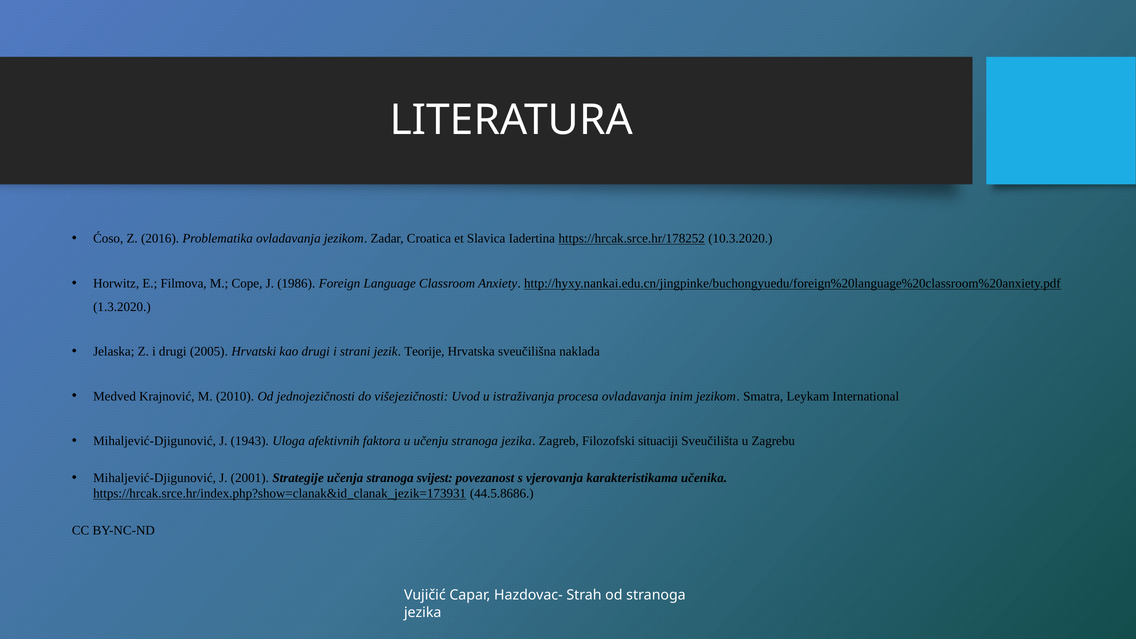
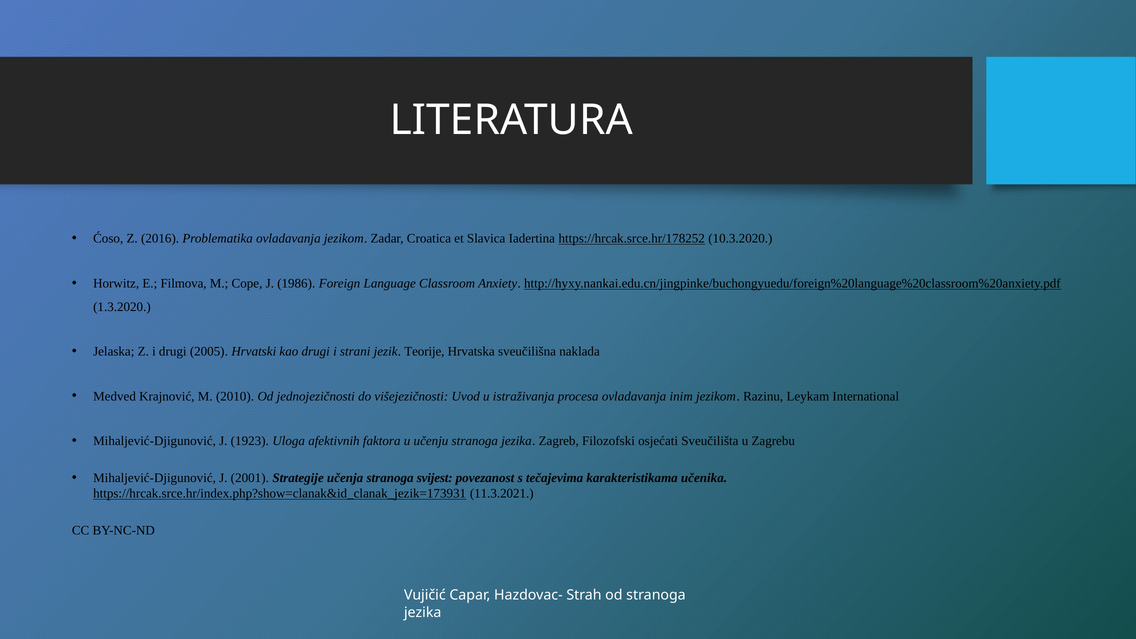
Smatra: Smatra -> Razinu
1943: 1943 -> 1923
situaciji: situaciji -> osjećati
vjerovanja: vjerovanja -> tečajevima
44.5.8686: 44.5.8686 -> 11.3.2021
